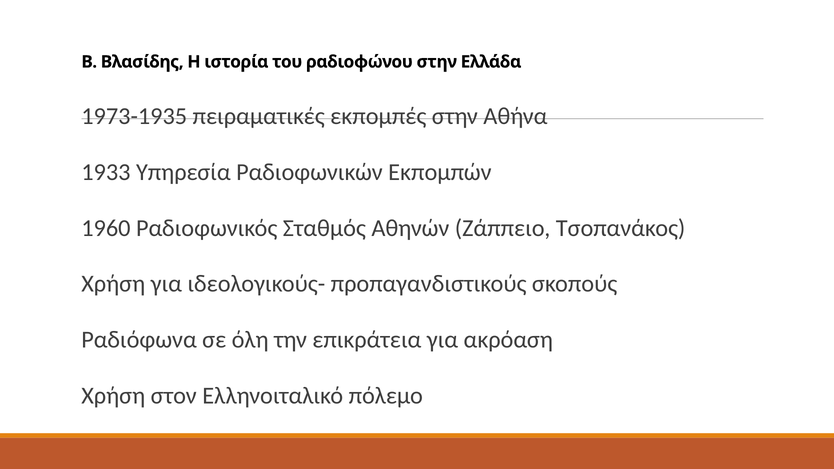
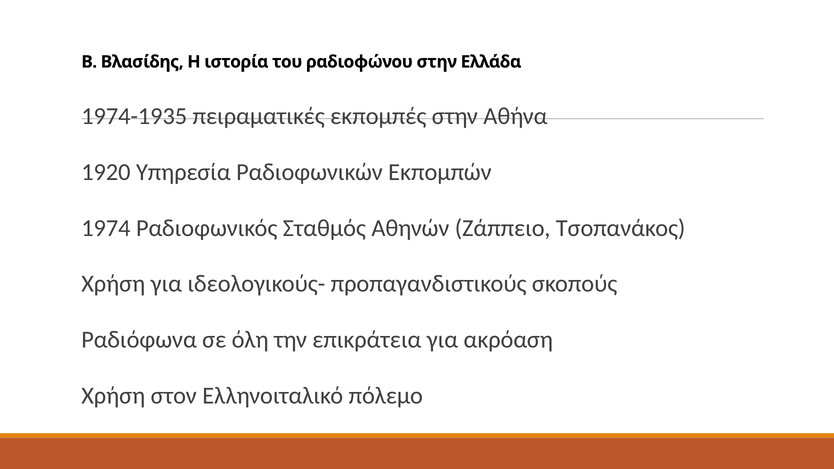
1973-1935: 1973-1935 -> 1974-1935
1933: 1933 -> 1920
1960: 1960 -> 1974
